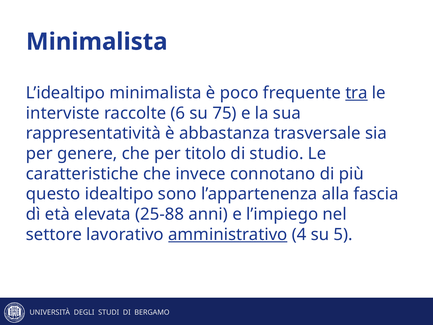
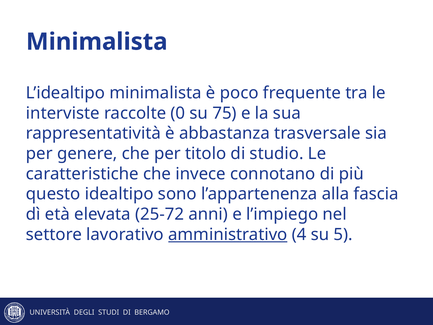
tra underline: present -> none
6: 6 -> 0
25-88: 25-88 -> 25-72
